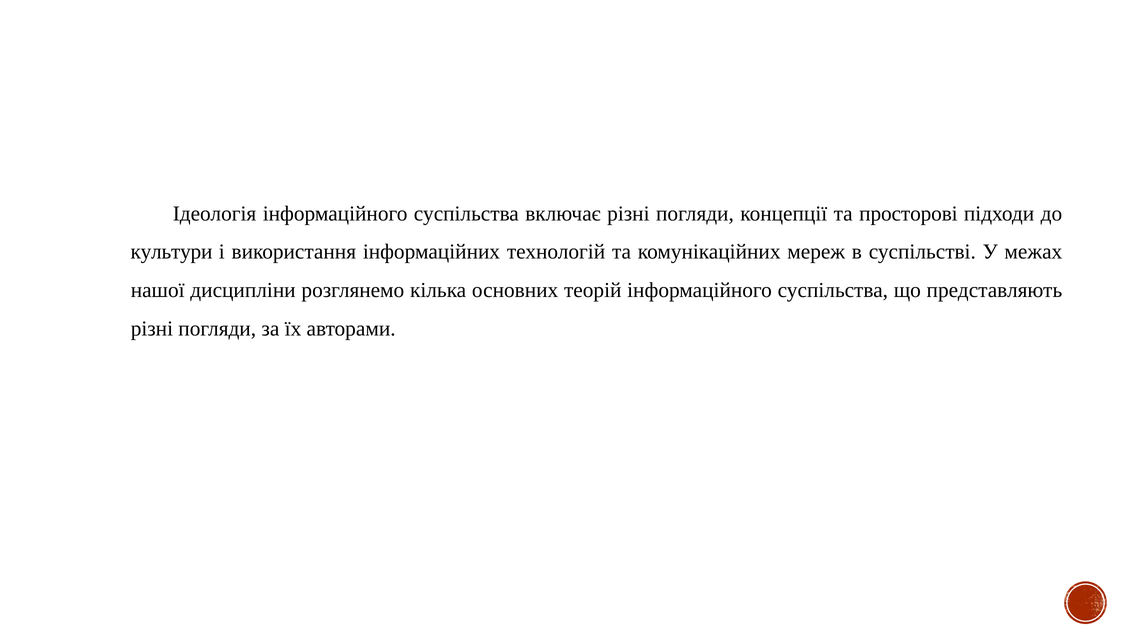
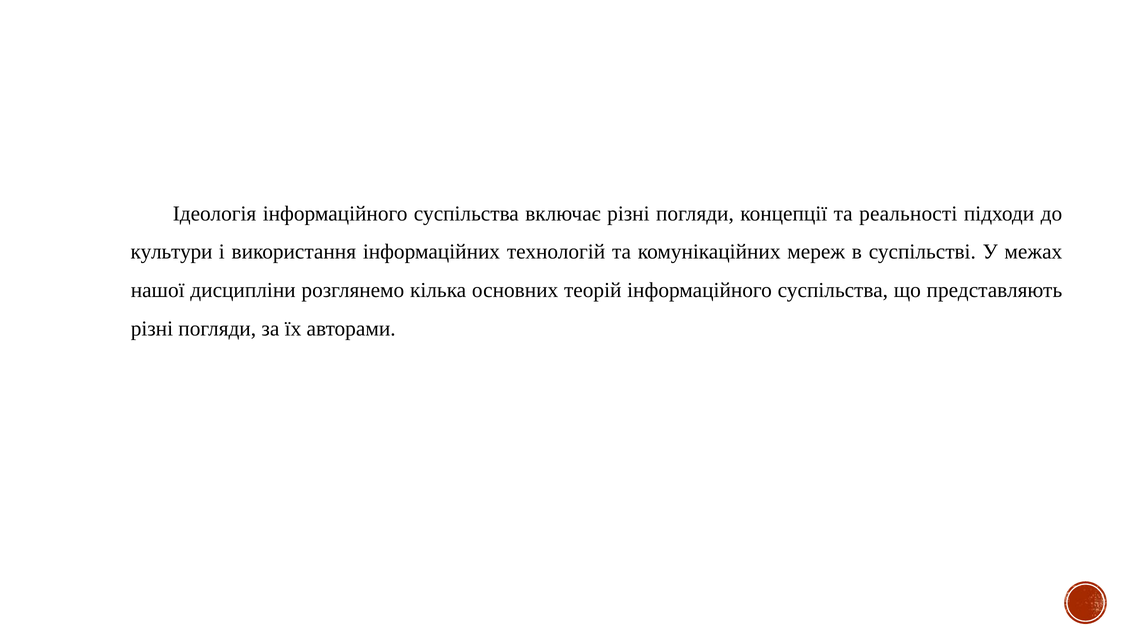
просторові: просторові -> реальності
